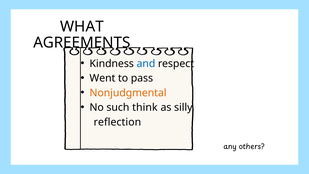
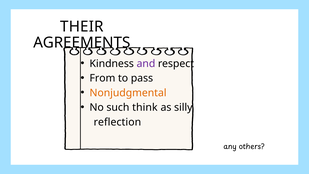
WHAT: WHAT -> THEIR
and colour: blue -> purple
Went: Went -> From
